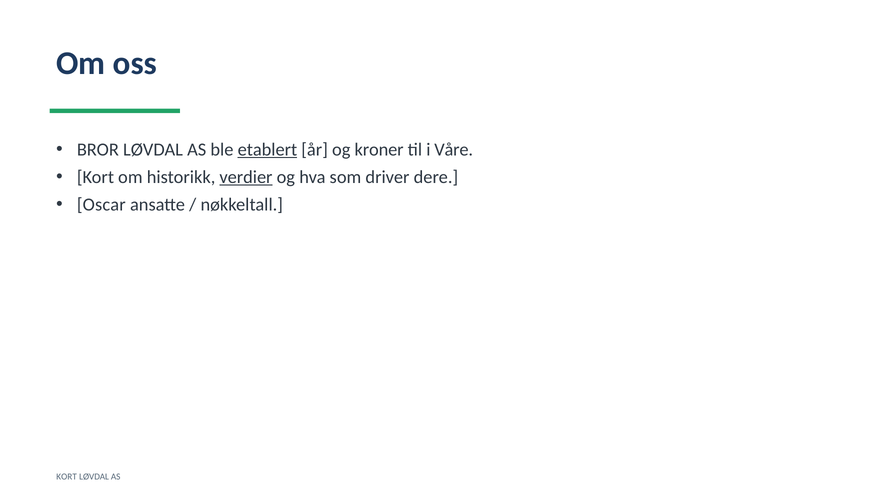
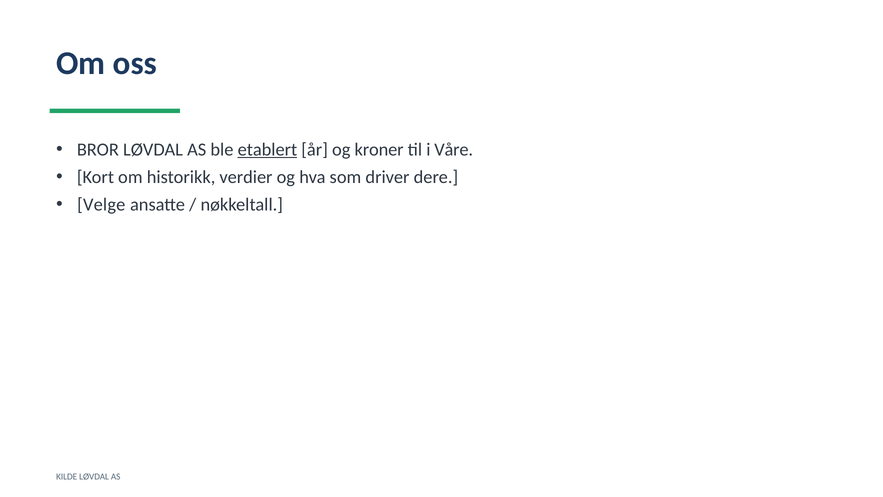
verdier underline: present -> none
Oscar: Oscar -> Velge
KORT at (67, 477): KORT -> KILDE
